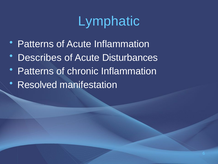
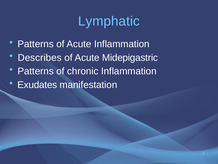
Disturbances: Disturbances -> Midepigastric
Resolved: Resolved -> Exudates
